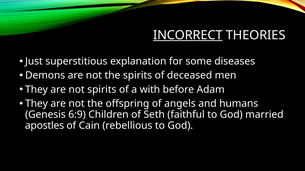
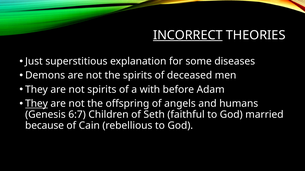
They at (37, 104) underline: none -> present
6:9: 6:9 -> 6:7
apostles: apostles -> because
